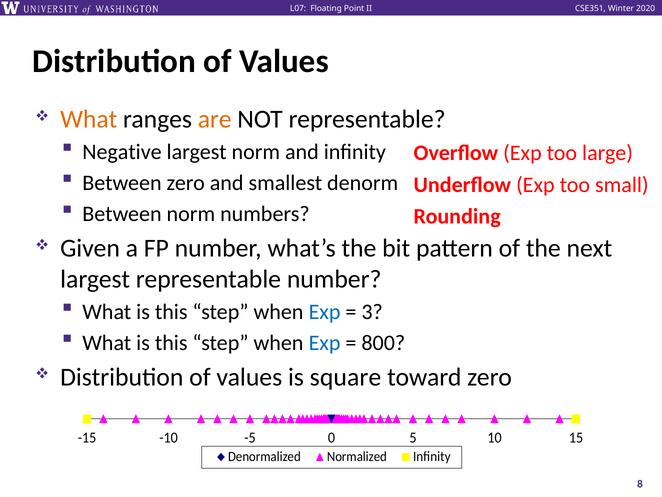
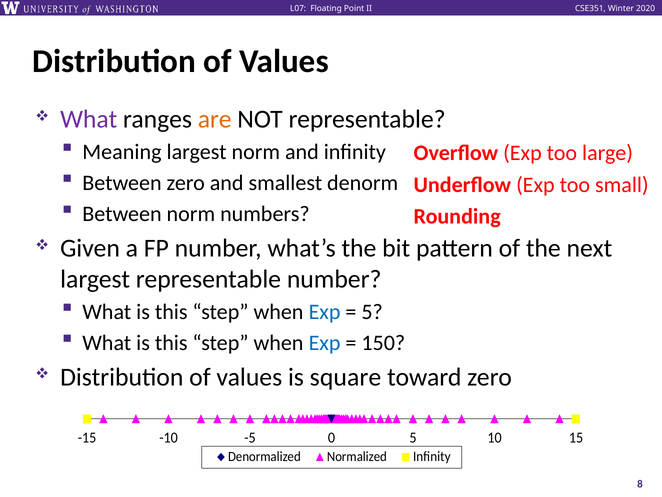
What at (89, 119) colour: orange -> purple
Negative: Negative -> Meaning
3 at (372, 312): 3 -> 5
800: 800 -> 150
